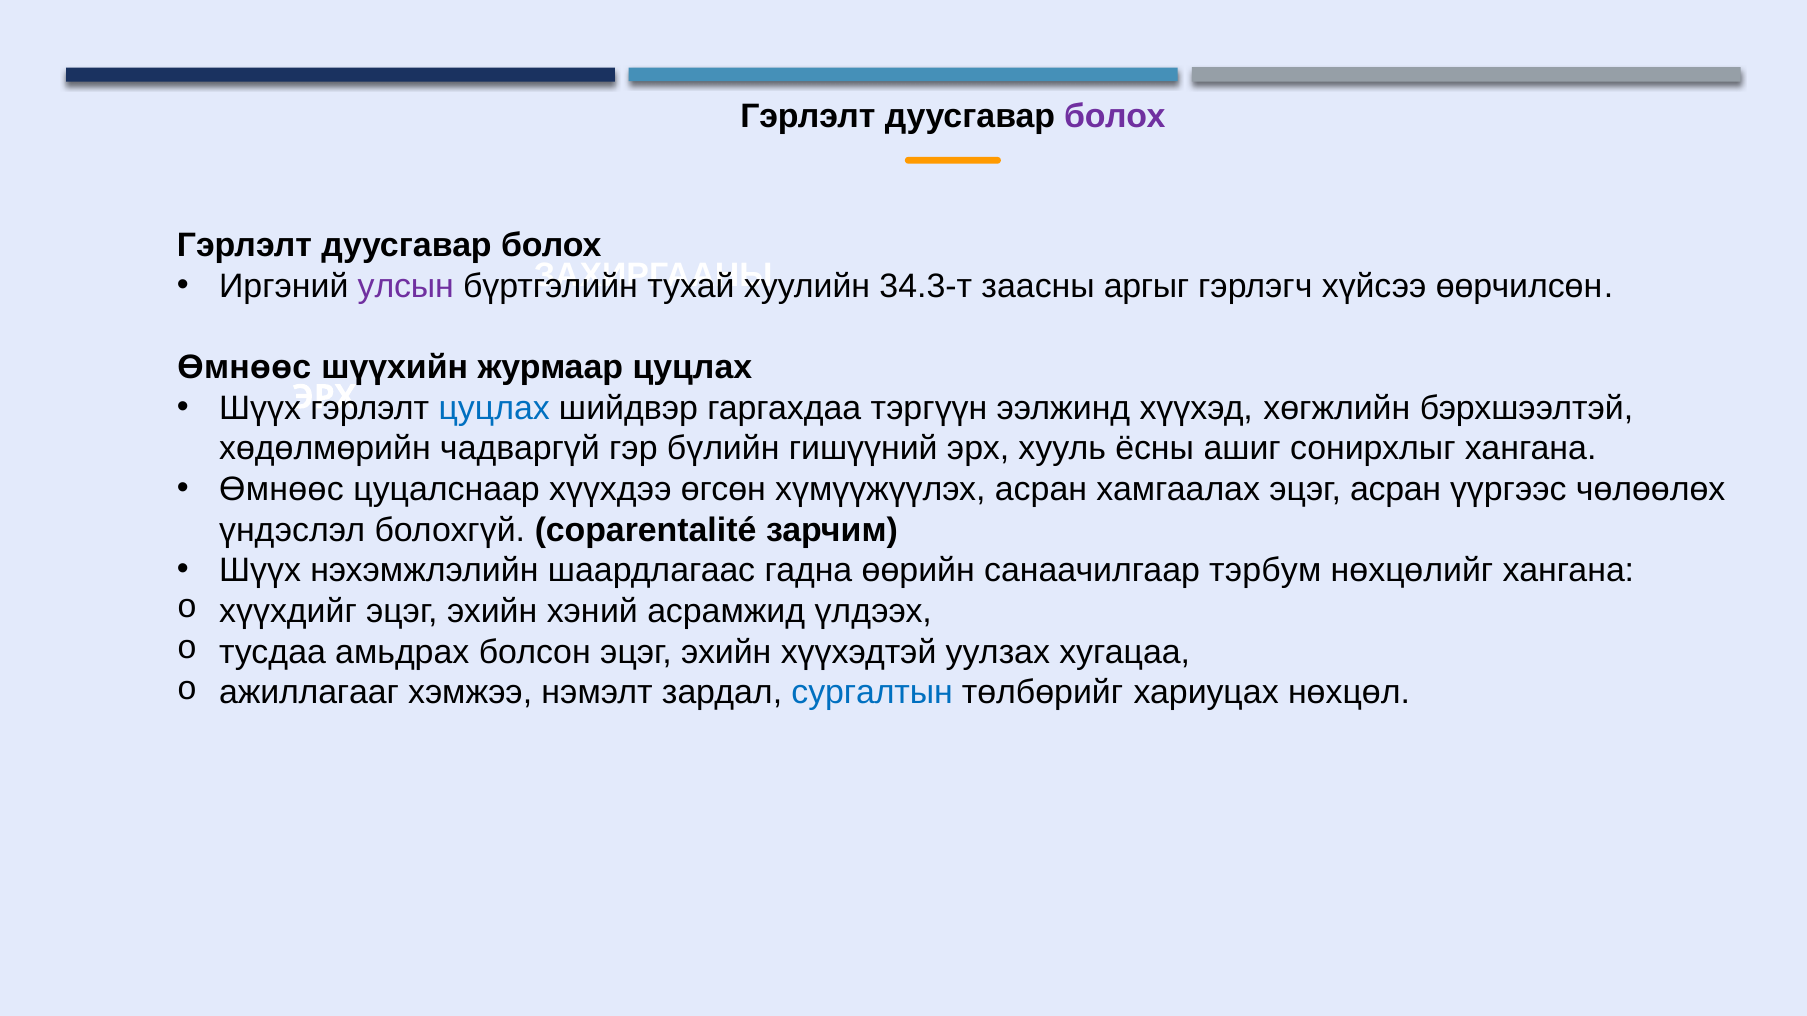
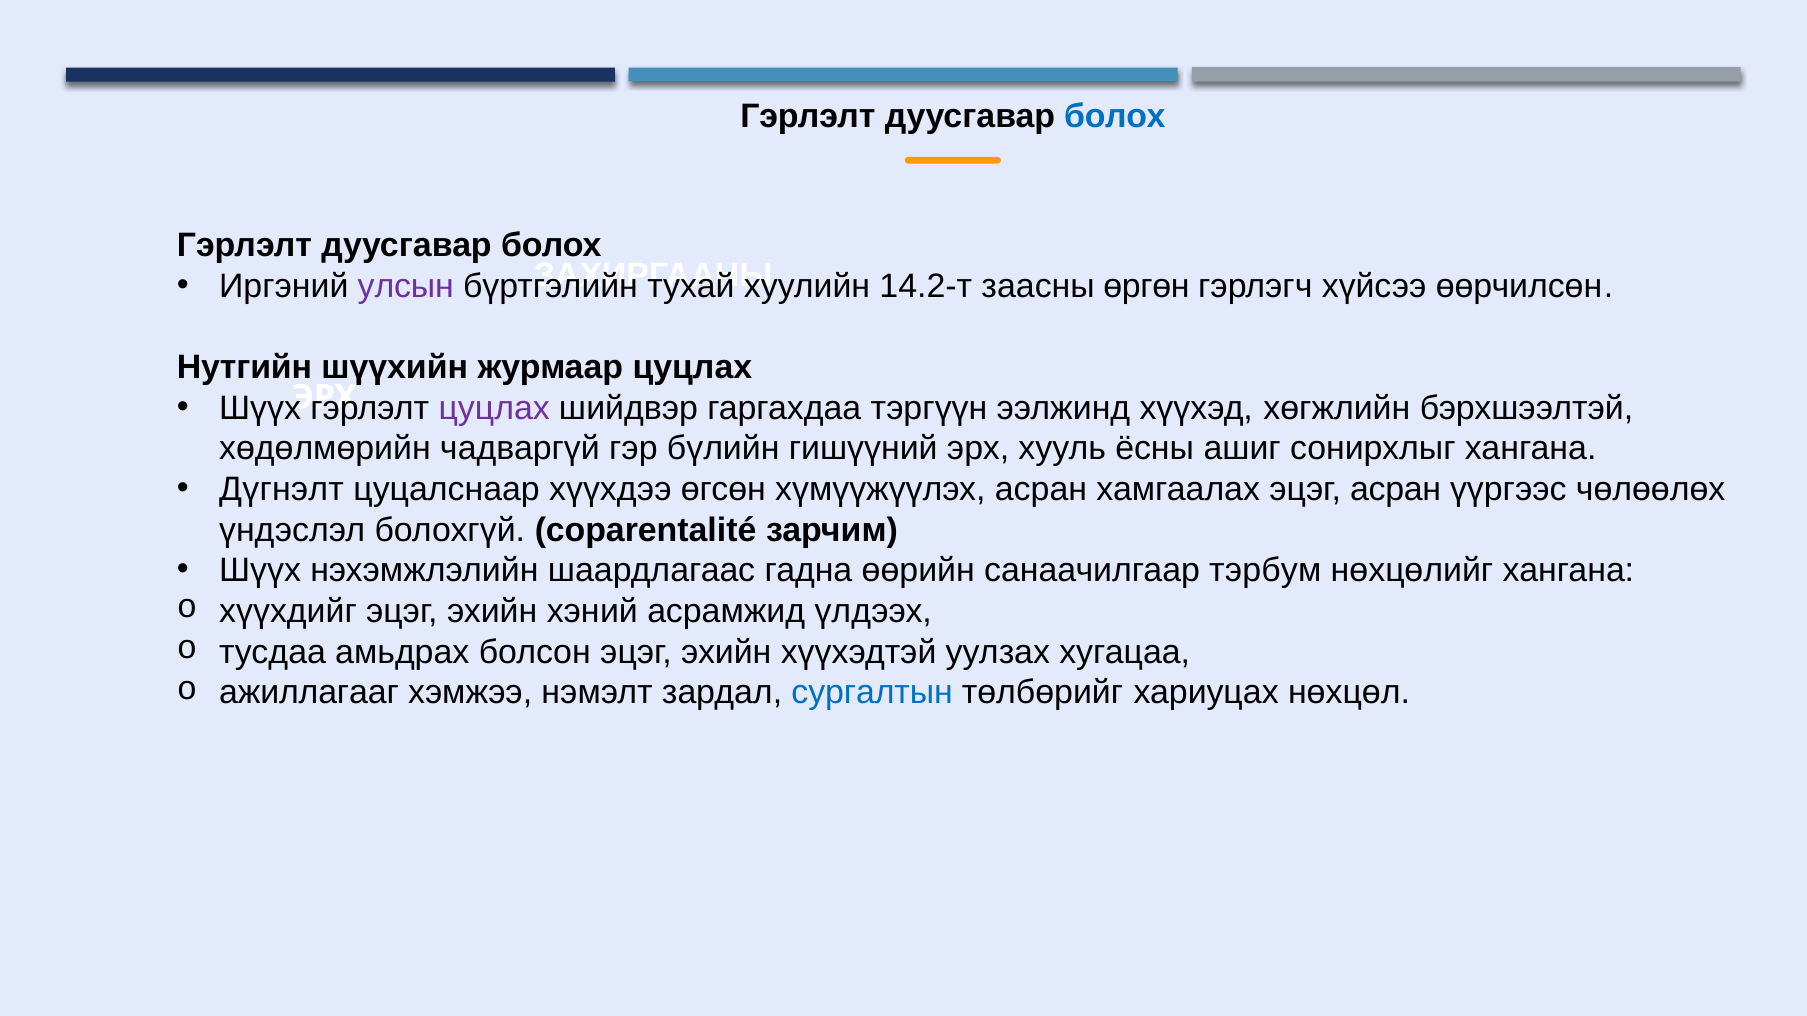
болох at (1115, 116) colour: purple -> blue
34.3-т: 34.3-т -> 14.2-т
аргыг: аргыг -> өргөн
Өмнөөс at (244, 368): Өмнөөс -> Нутгийн
цуцлах at (494, 408) colour: blue -> purple
Өмнөөс at (281, 490): Өмнөөс -> Дүгнэлт
